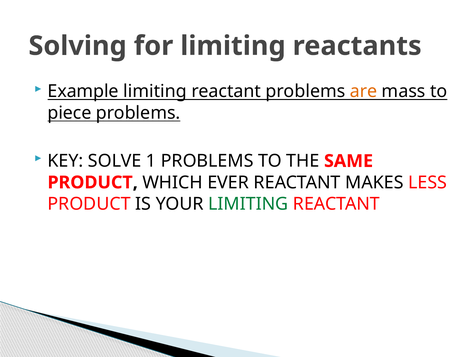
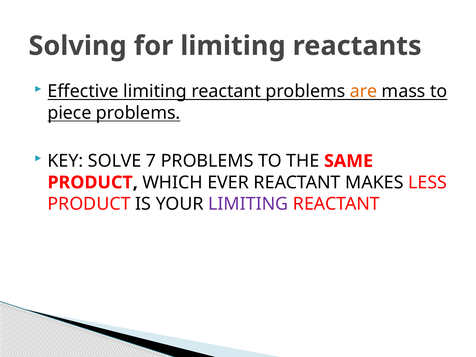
Example: Example -> Effective
1: 1 -> 7
LIMITING at (248, 204) colour: green -> purple
